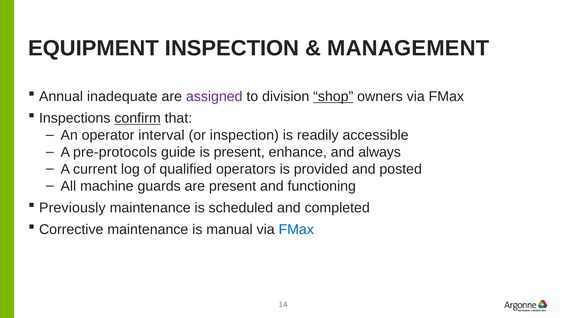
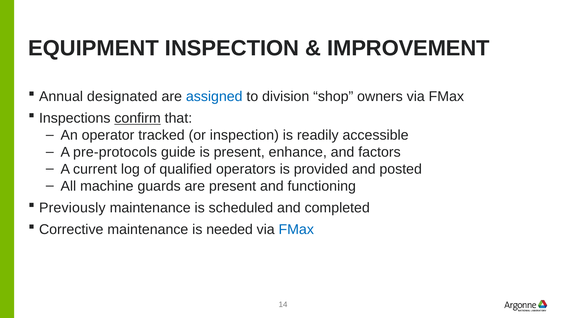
MANAGEMENT: MANAGEMENT -> IMPROVEMENT
inadequate: inadequate -> designated
assigned colour: purple -> blue
shop underline: present -> none
interval: interval -> tracked
always: always -> factors
manual: manual -> needed
